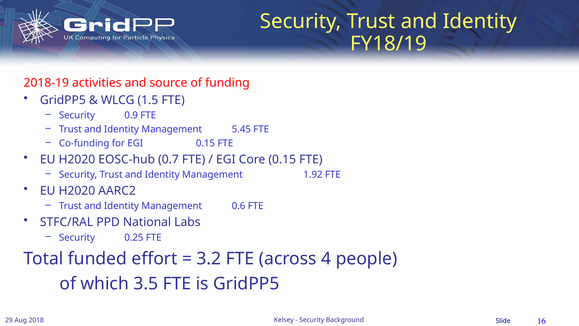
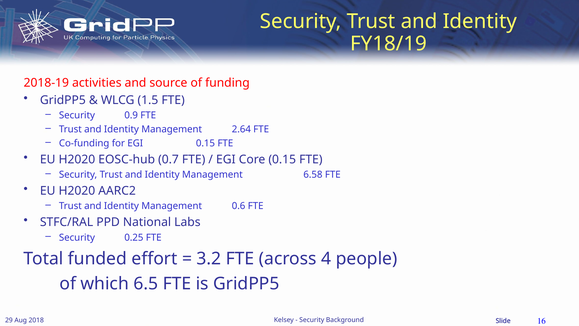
5.45: 5.45 -> 2.64
1.92: 1.92 -> 6.58
3.5: 3.5 -> 6.5
